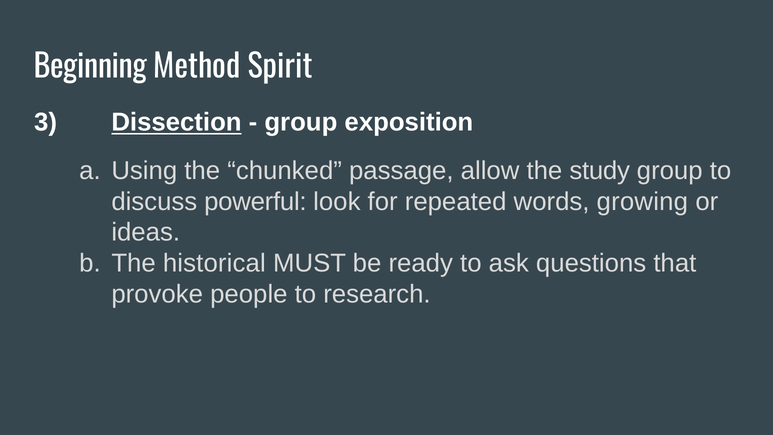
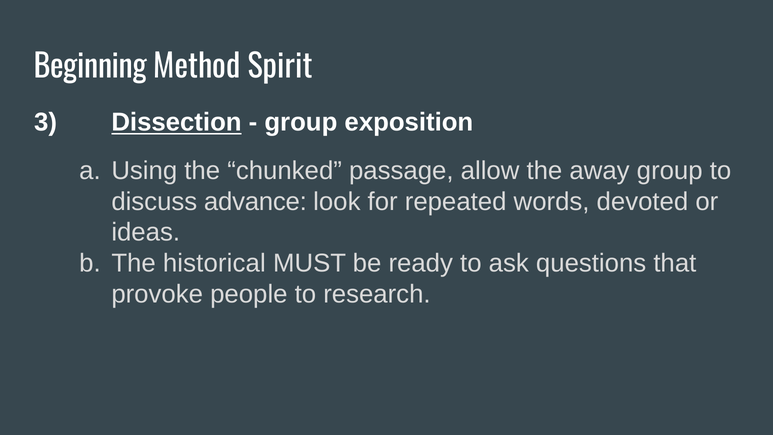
study: study -> away
powerful: powerful -> advance
growing: growing -> devoted
